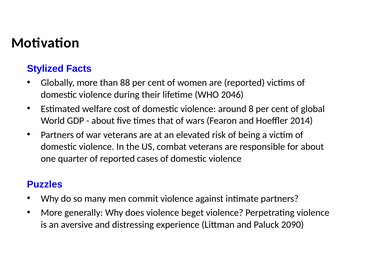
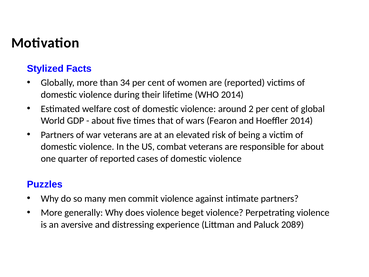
88: 88 -> 34
WHO 2046: 2046 -> 2014
8: 8 -> 2
2090: 2090 -> 2089
